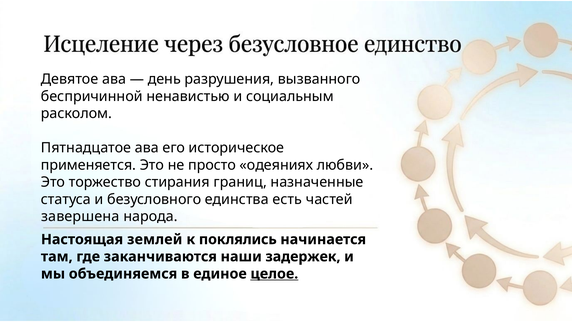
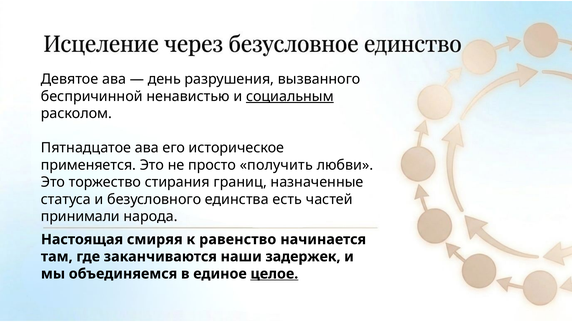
социальным underline: none -> present
одеяниях: одеяниях -> получить
завершена: завершена -> принимали
землей: землей -> смиряя
поклялись: поклялись -> равенство
